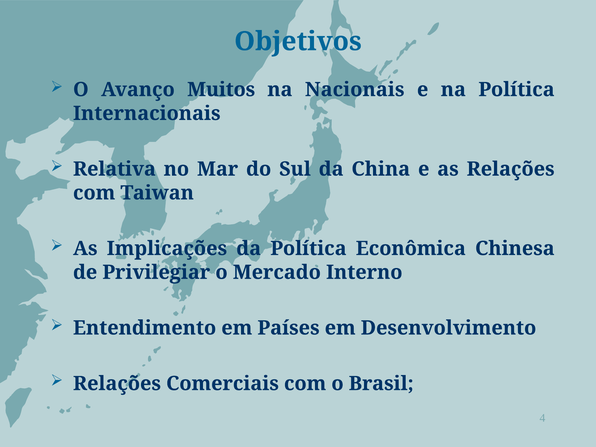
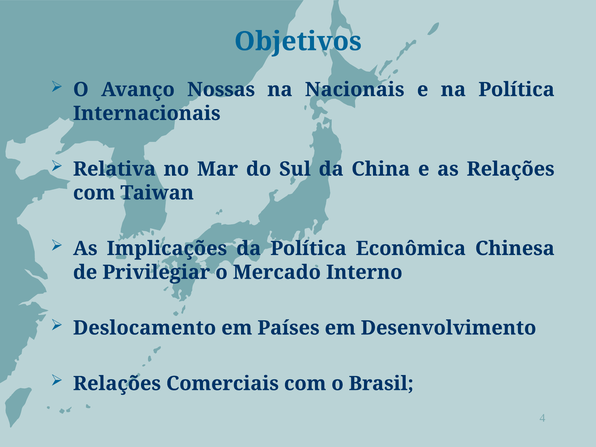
Muitos: Muitos -> Nossas
Entendimento: Entendimento -> Deslocamento
